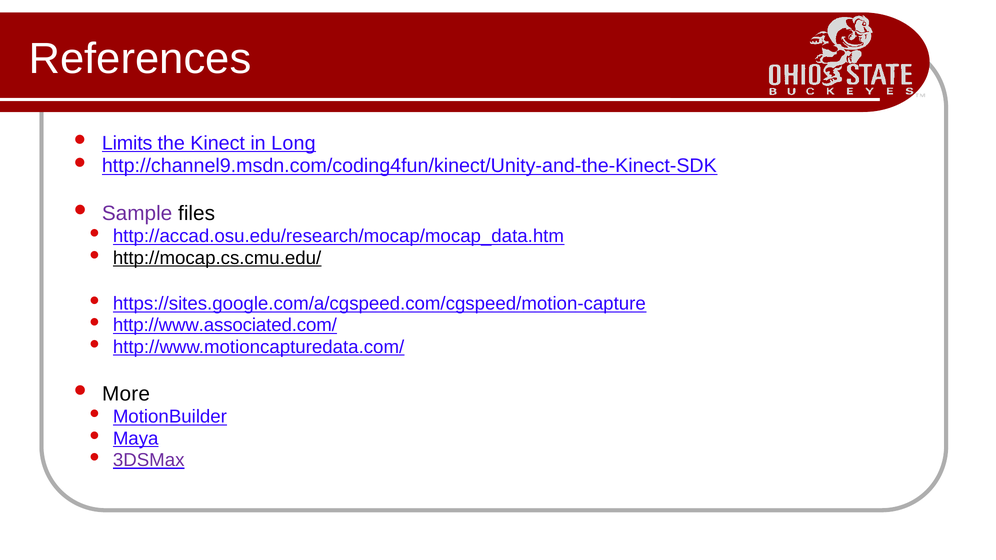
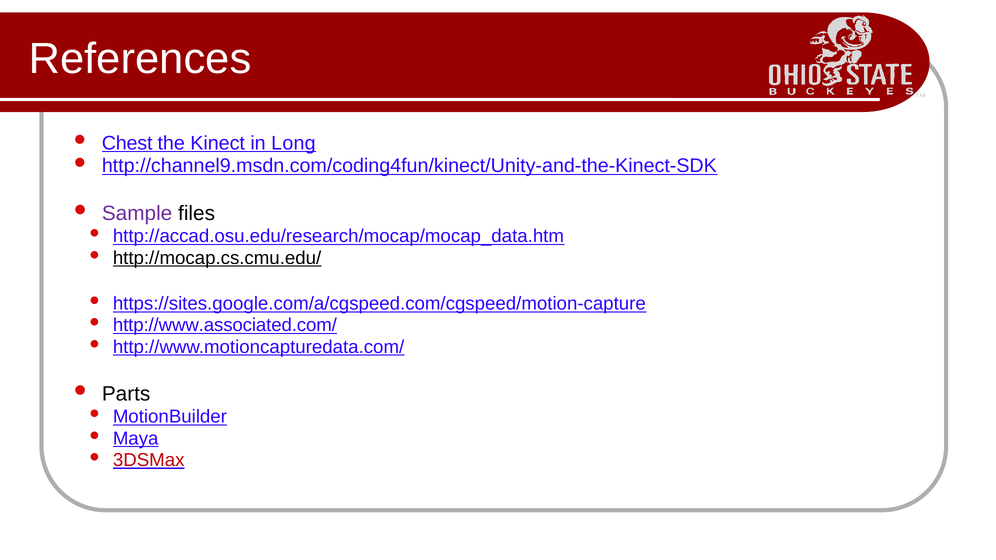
Limits: Limits -> Chest
More: More -> Parts
3DSMax colour: purple -> red
